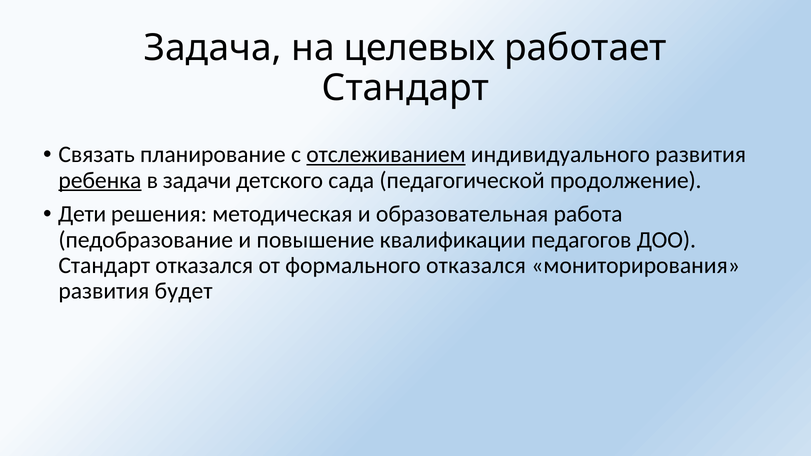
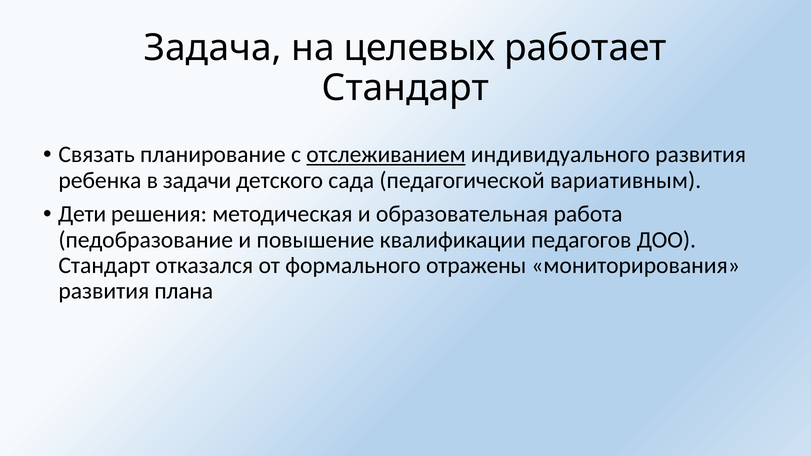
ребенка underline: present -> none
продолжение: продолжение -> вариативным
формального отказался: отказался -> отражены
будет: будет -> плана
